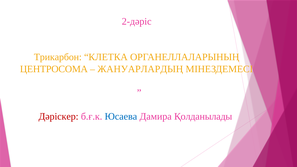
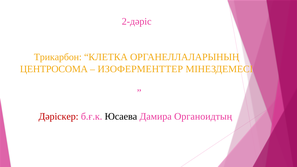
ЖАНУАРЛАРДЫҢ: ЖАНУАРЛАРДЫҢ -> ИЗОФЕРМЕНТТЕР
Юсаева colour: blue -> black
Қолданылады: Қолданылады -> Органоидтың
